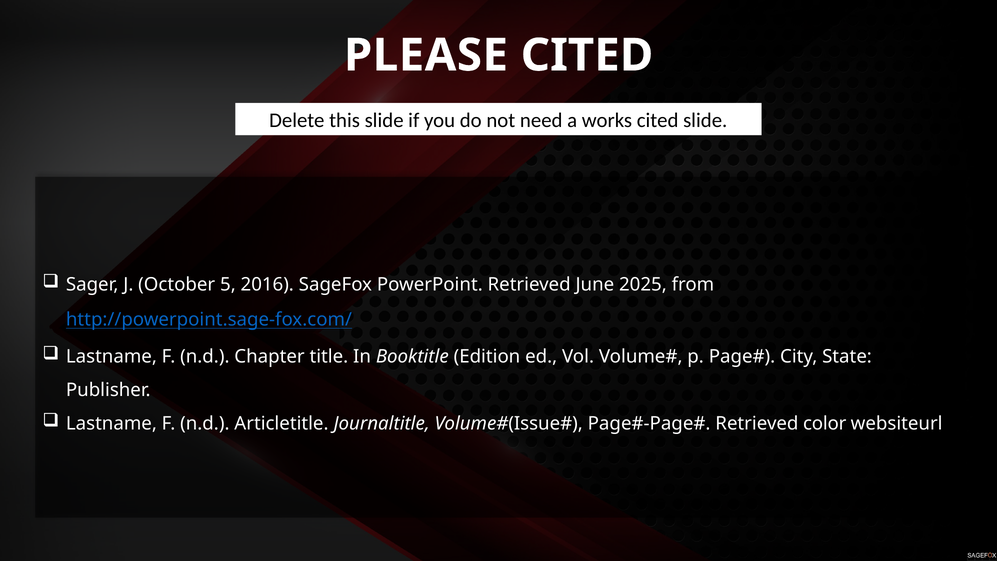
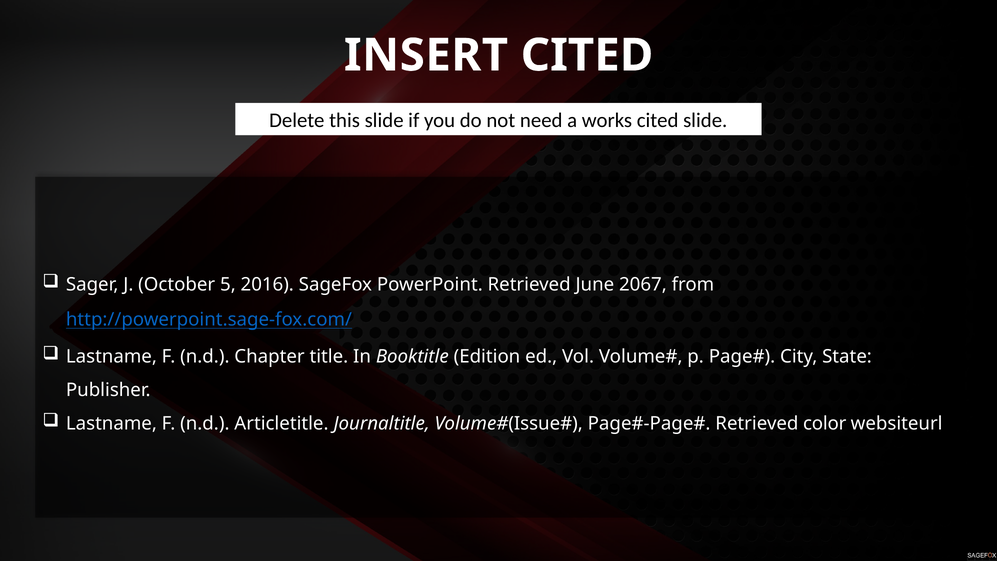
PLEASE: PLEASE -> INSERT
2025: 2025 -> 2067
